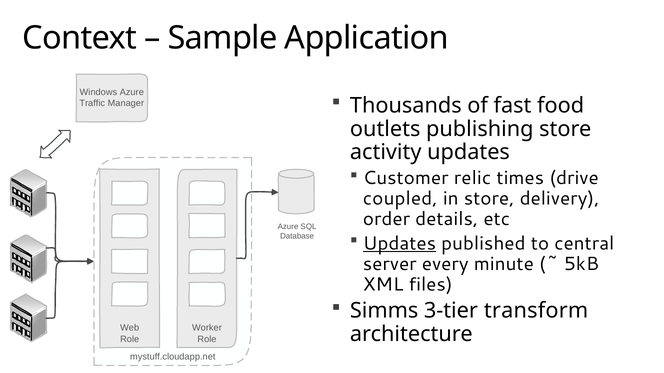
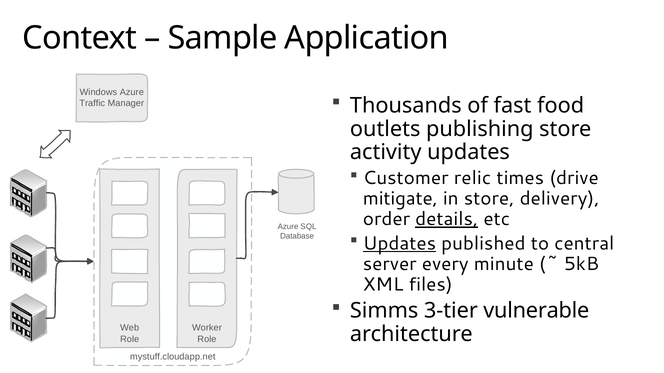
coupled: coupled -> mitigate
details underline: none -> present
transform: transform -> vulnerable
